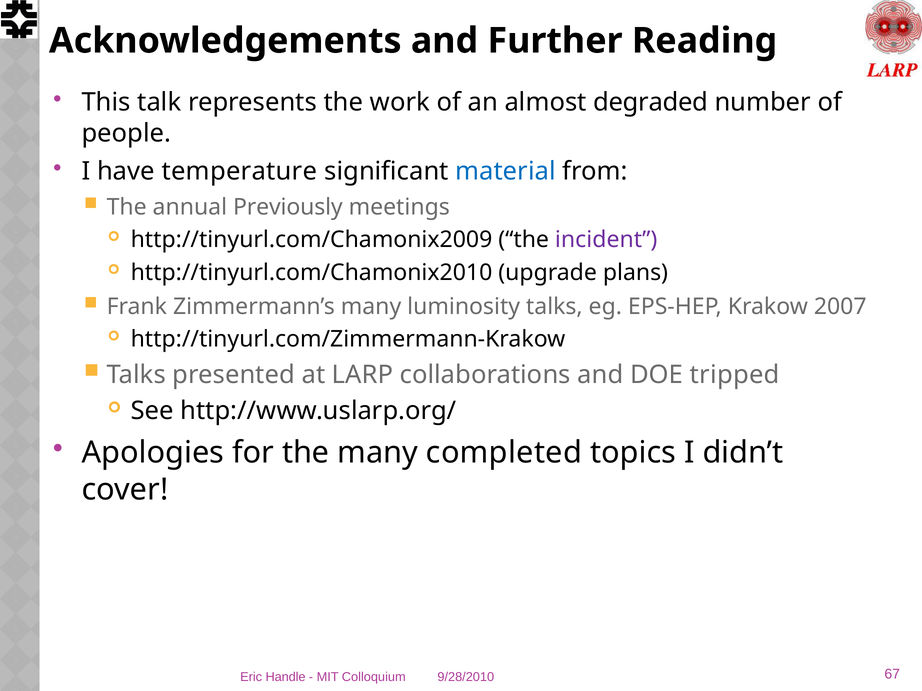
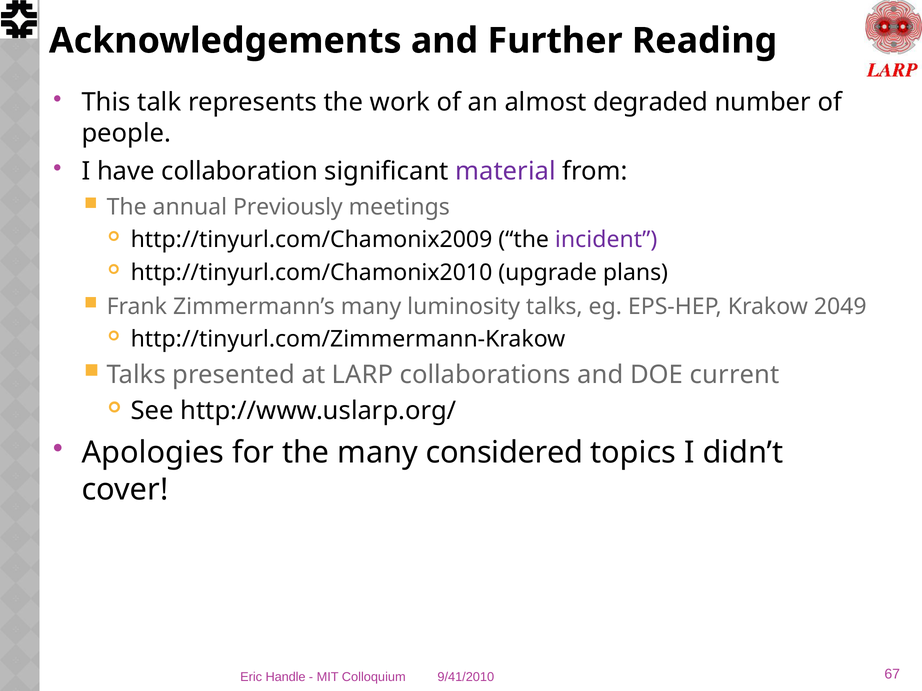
temperature: temperature -> collaboration
material colour: blue -> purple
2007: 2007 -> 2049
tripped: tripped -> current
completed: completed -> considered
9/28/2010: 9/28/2010 -> 9/41/2010
